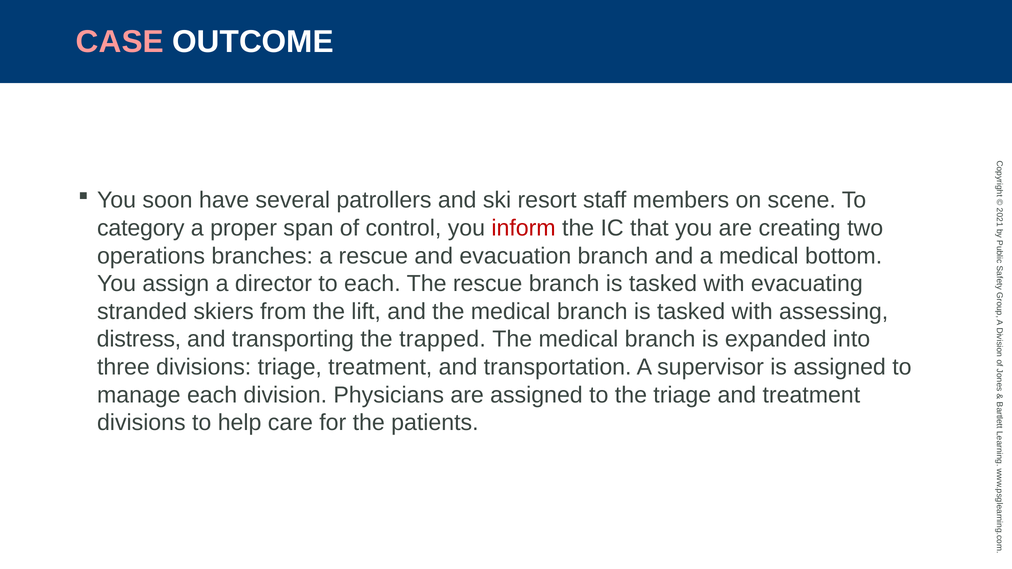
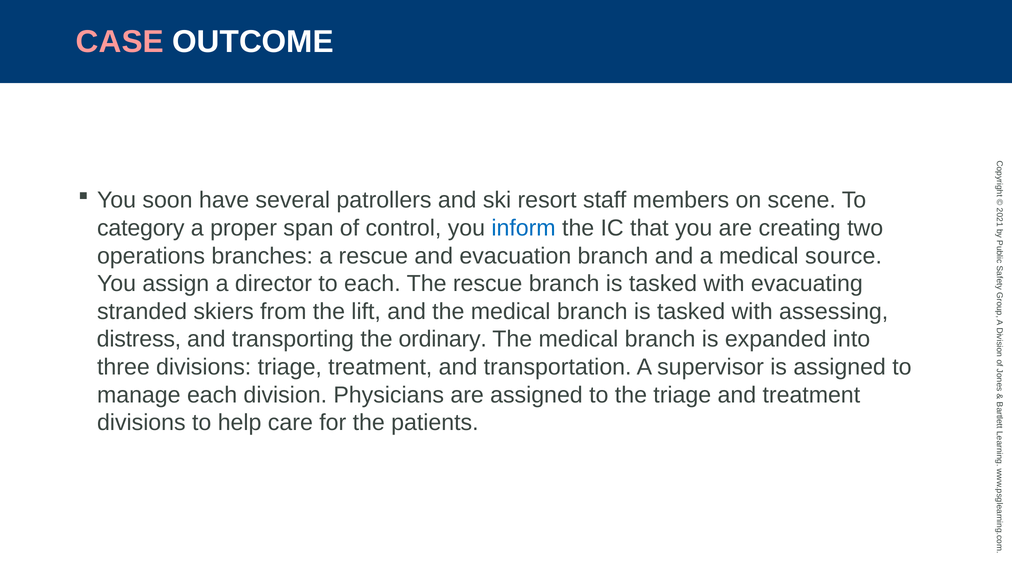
inform colour: red -> blue
bottom: bottom -> source
trapped: trapped -> ordinary
